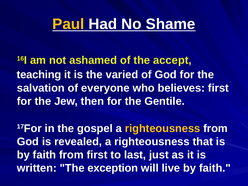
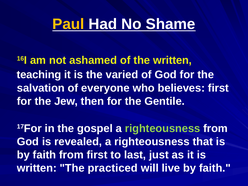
the accept: accept -> written
righteousness at (163, 128) colour: yellow -> light green
exception: exception -> practiced
